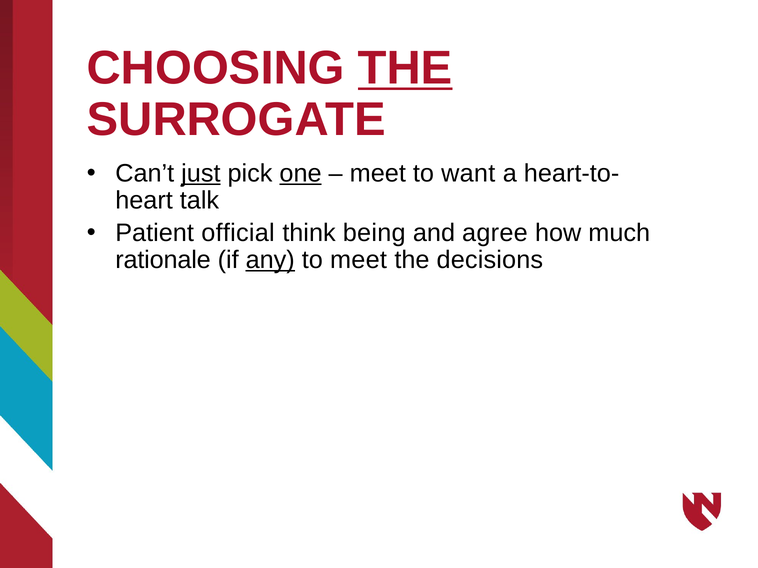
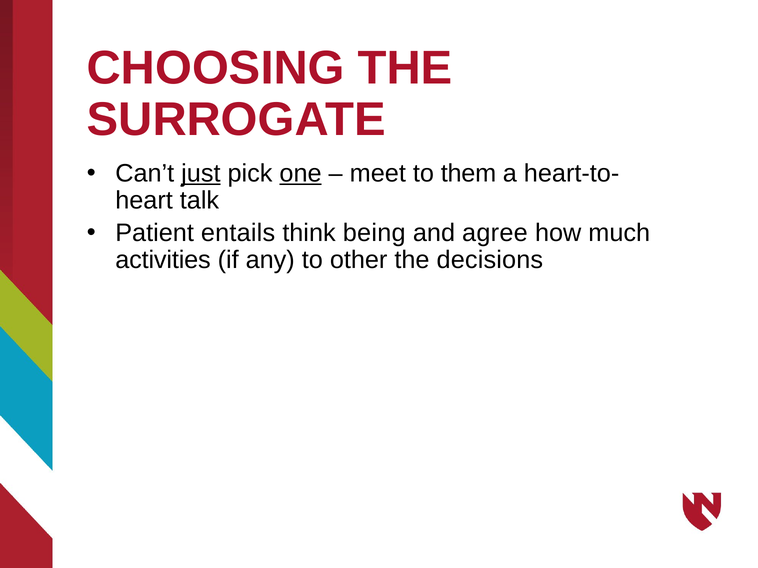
THE at (405, 68) underline: present -> none
want: want -> them
official: official -> entails
rationale: rationale -> activities
any underline: present -> none
to meet: meet -> other
